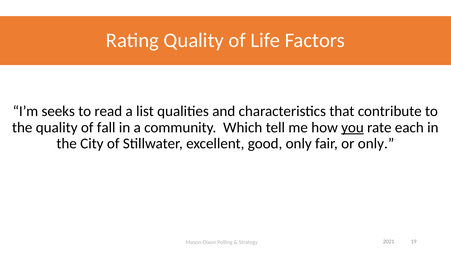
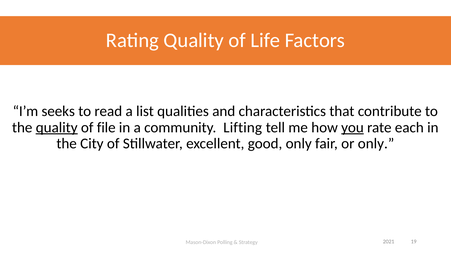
quality at (57, 128) underline: none -> present
fall: fall -> file
Which: Which -> Lifting
